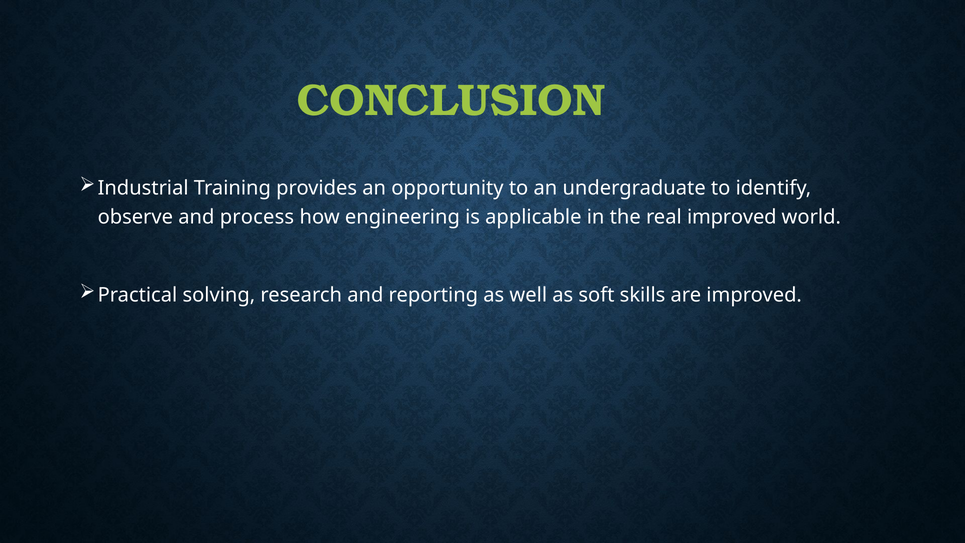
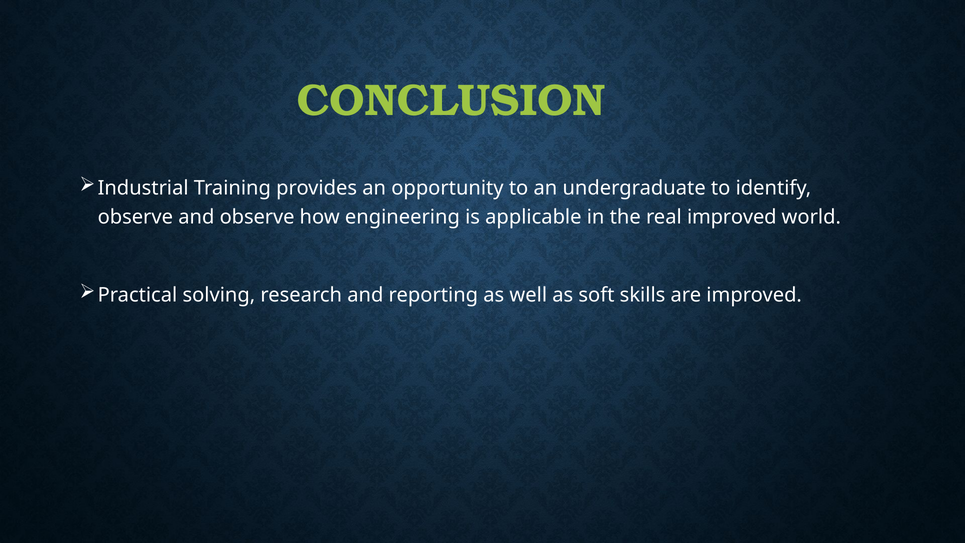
and process: process -> observe
